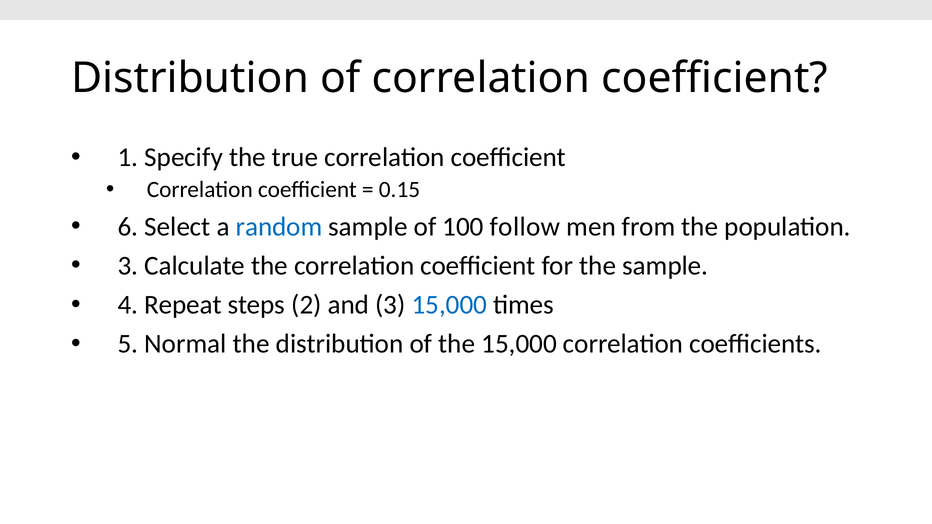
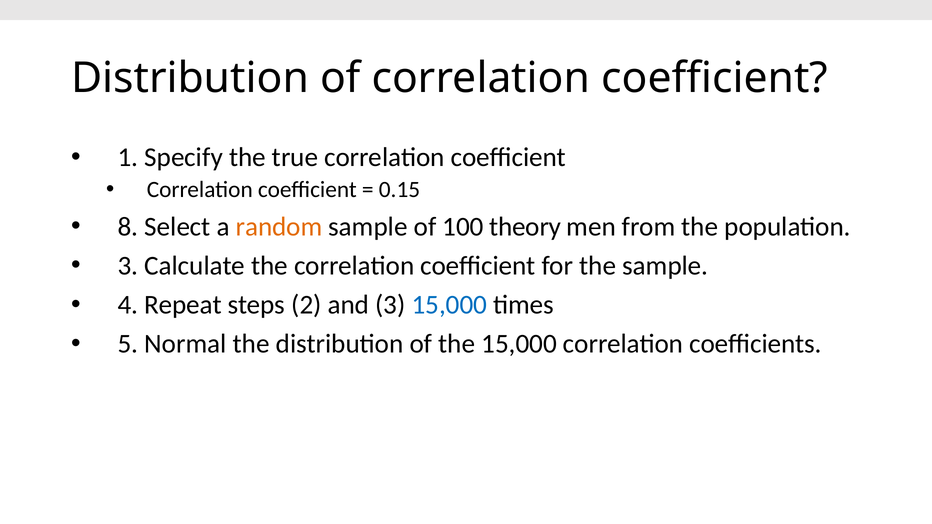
6: 6 -> 8
random colour: blue -> orange
follow: follow -> theory
